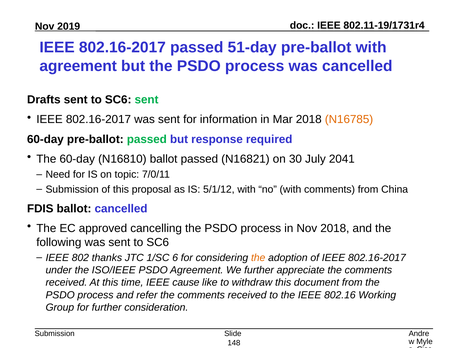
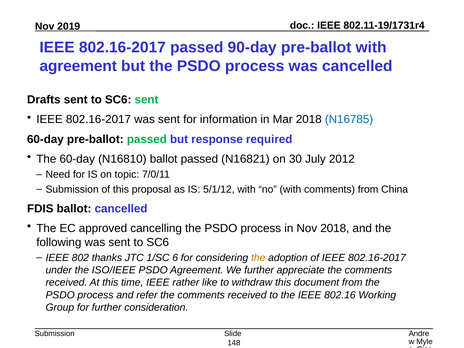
51-day: 51-day -> 90-day
N16785 colour: orange -> blue
2041: 2041 -> 2012
cause: cause -> rather
